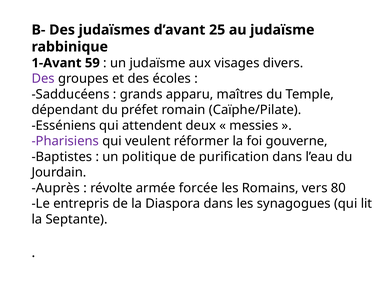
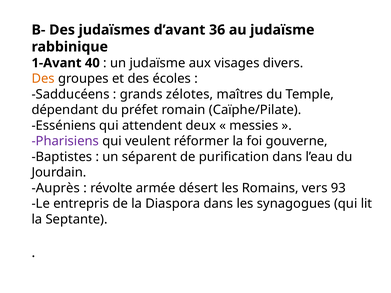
25: 25 -> 36
59: 59 -> 40
Des at (43, 79) colour: purple -> orange
apparu: apparu -> zélotes
politique: politique -> séparent
forcée: forcée -> désert
80: 80 -> 93
